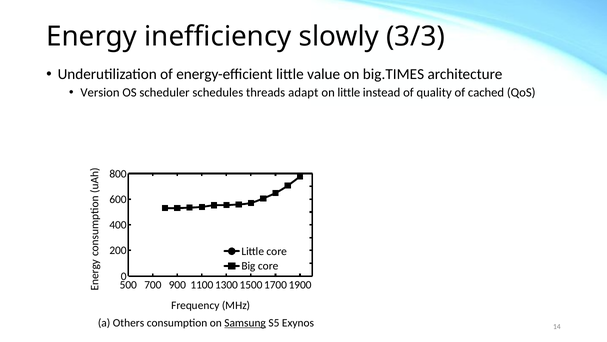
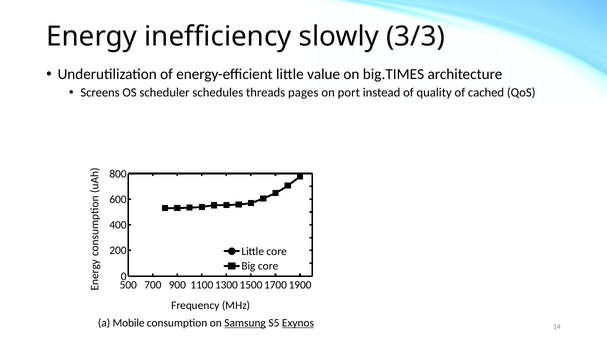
Version: Version -> Screens
adapt: adapt -> pages
on little: little -> port
Others: Others -> Mobile
Exynos underline: none -> present
